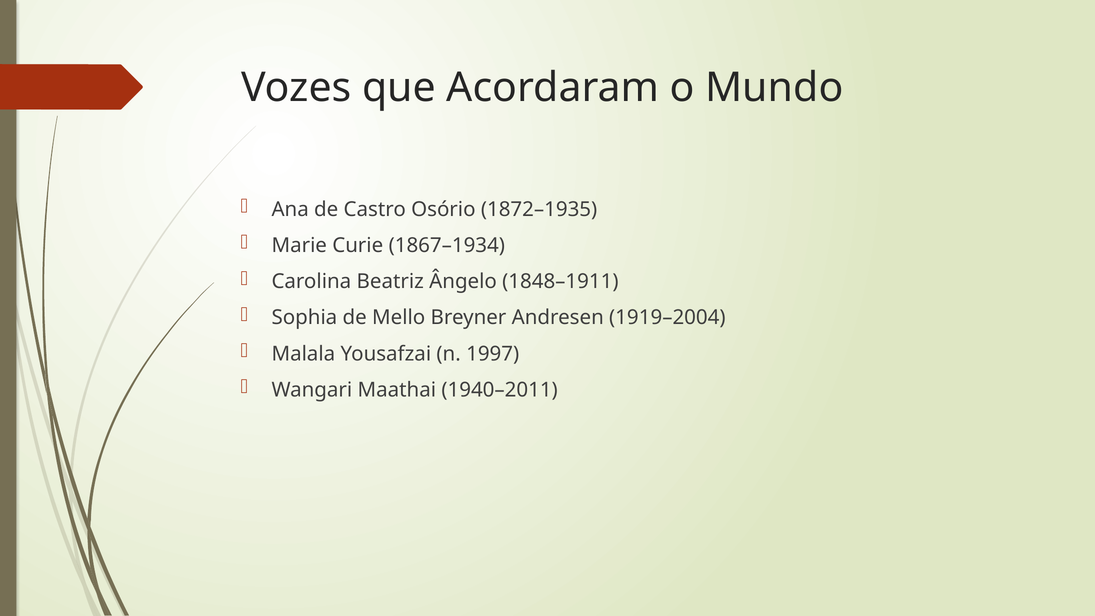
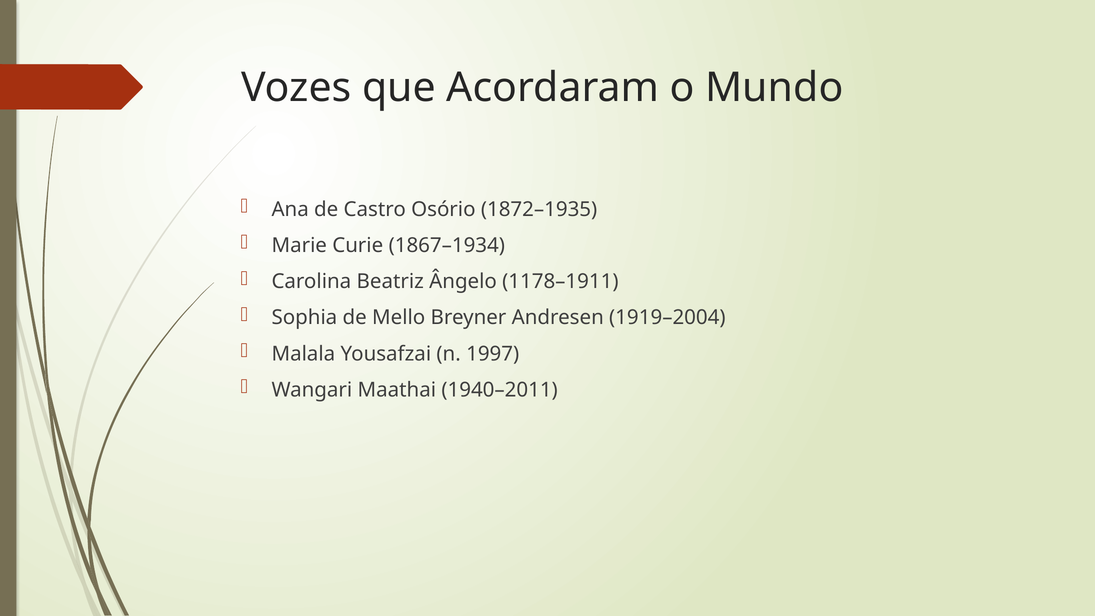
1848–1911: 1848–1911 -> 1178–1911
